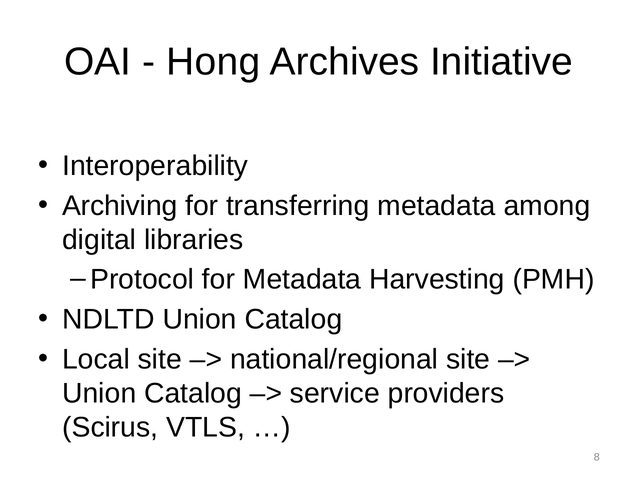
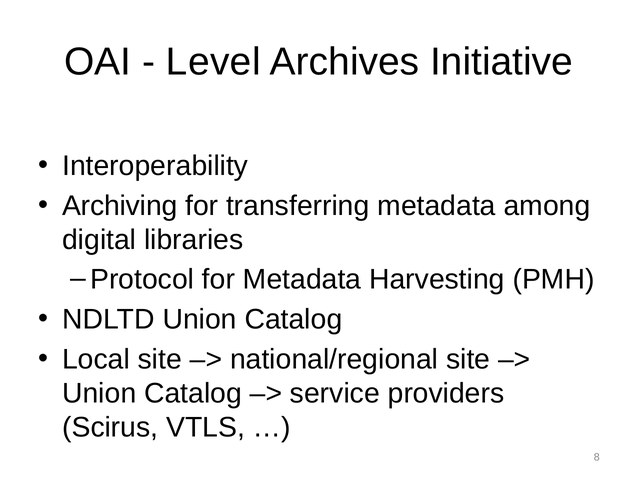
Hong: Hong -> Level
